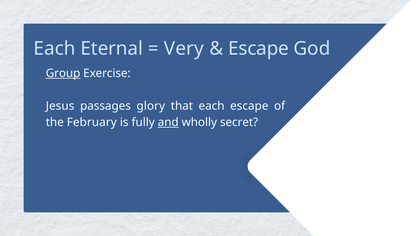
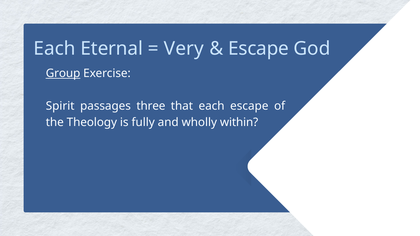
Jesus: Jesus -> Spirit
glory: glory -> three
February: February -> Theology
and underline: present -> none
secret: secret -> within
